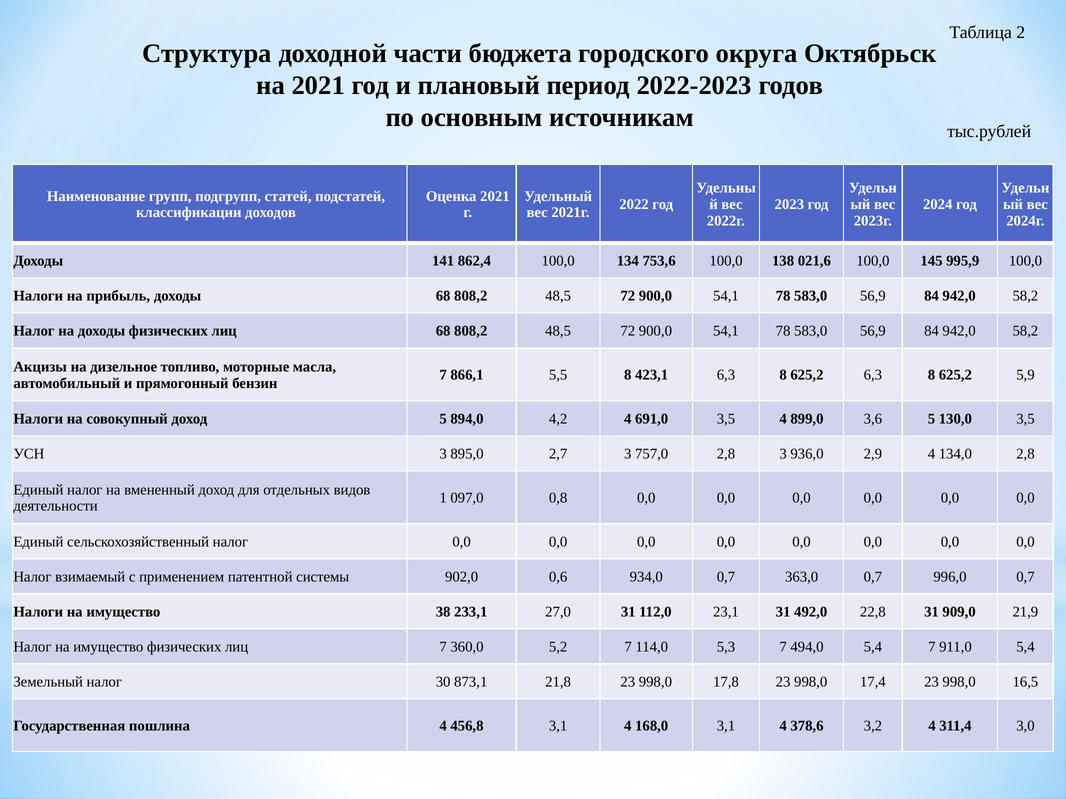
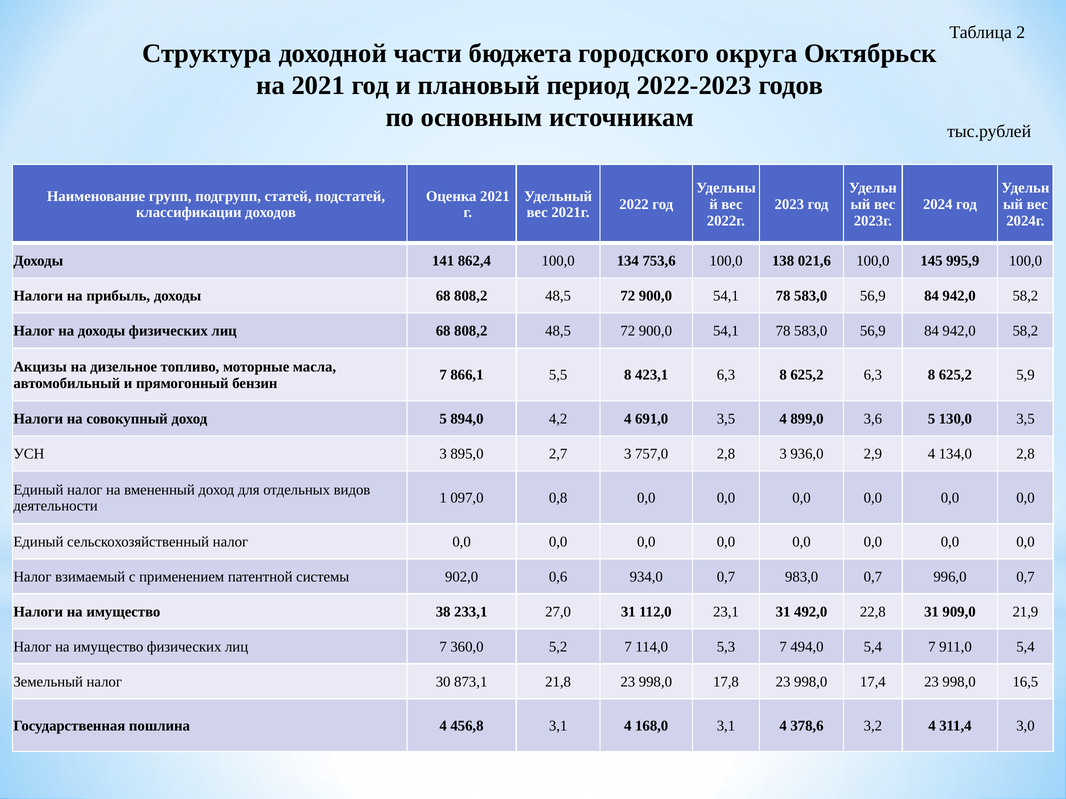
363,0: 363,0 -> 983,0
